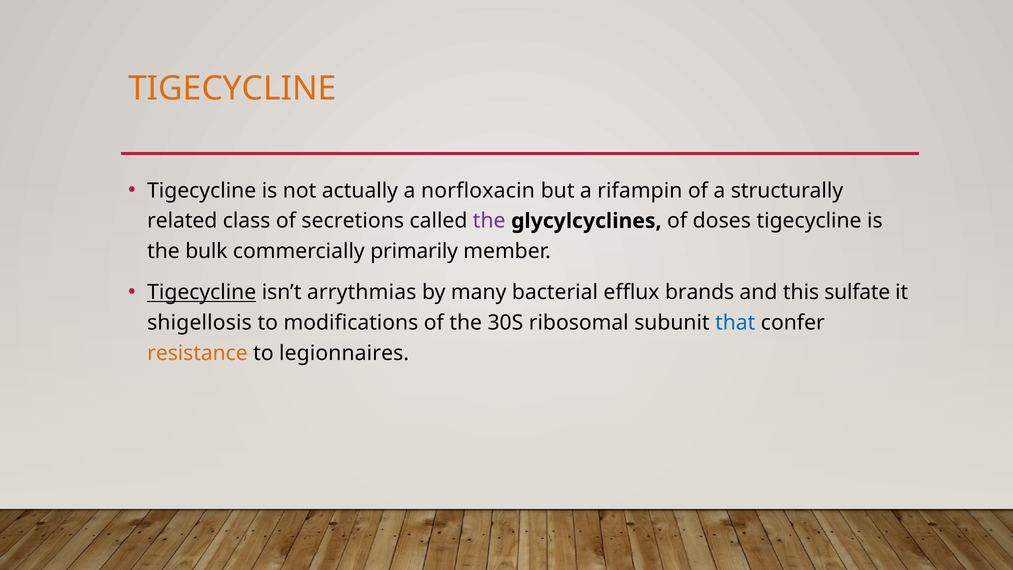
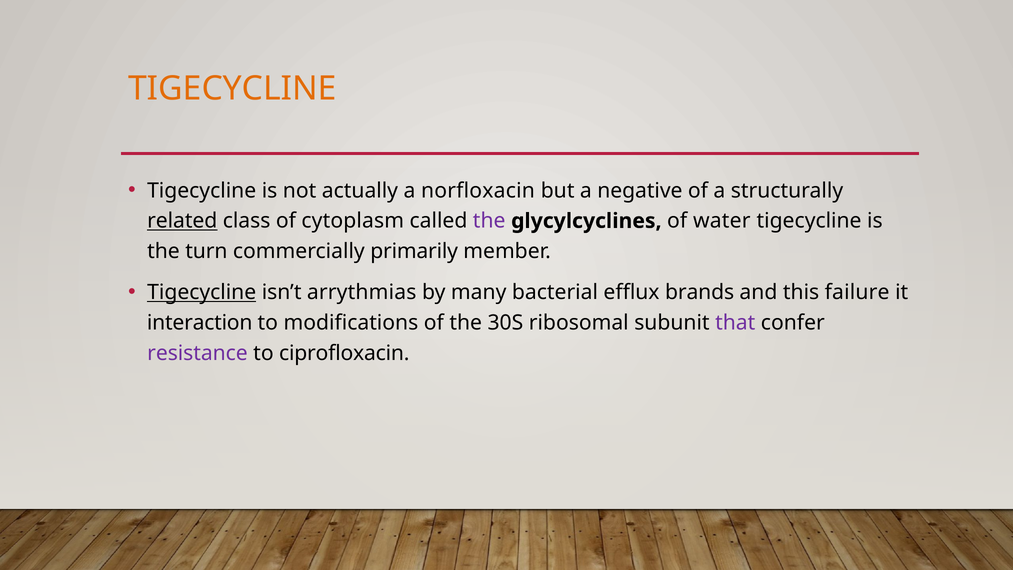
rifampin: rifampin -> negative
related underline: none -> present
secretions: secretions -> cytoplasm
doses: doses -> water
bulk: bulk -> turn
sulfate: sulfate -> failure
shigellosis: shigellosis -> interaction
that colour: blue -> purple
resistance colour: orange -> purple
legionnaires: legionnaires -> ciprofloxacin
